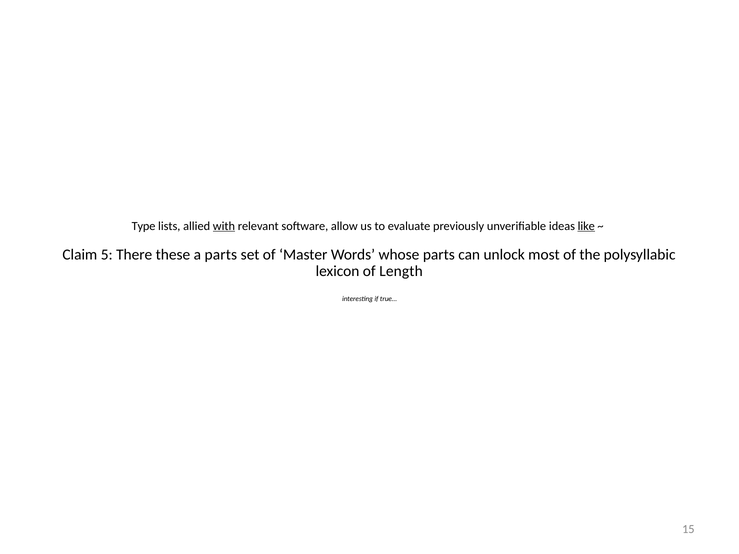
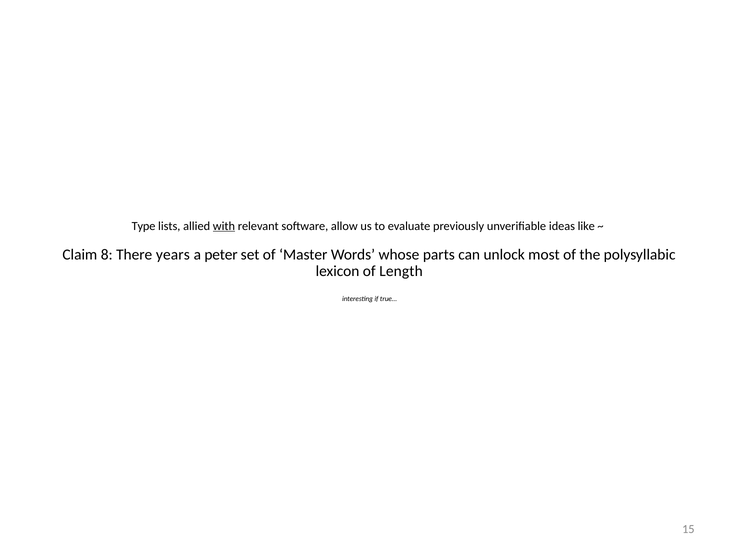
like underline: present -> none
5: 5 -> 8
these: these -> years
a parts: parts -> peter
